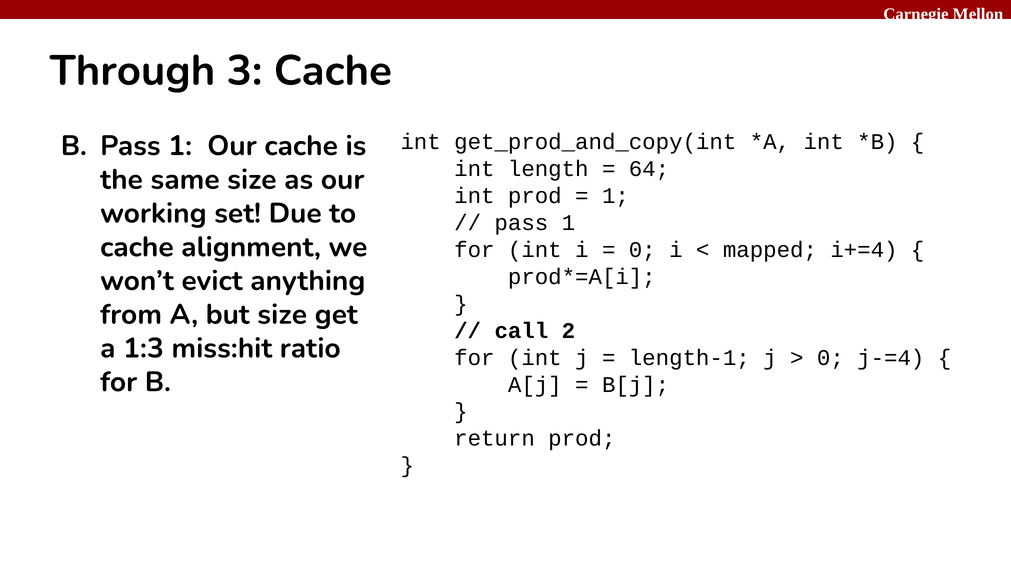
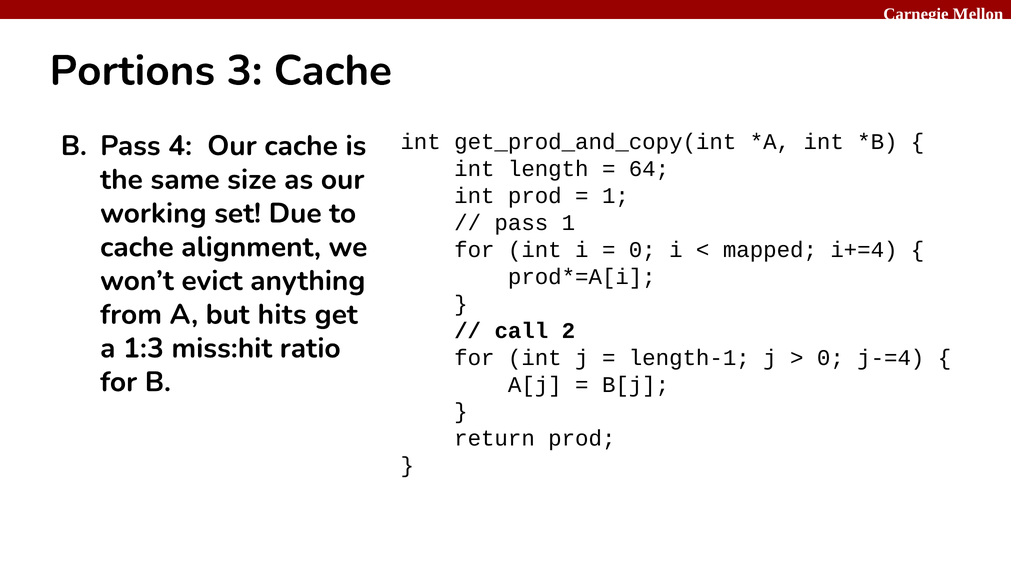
Through: Through -> Portions
B Pass 1: 1 -> 4
but size: size -> hits
